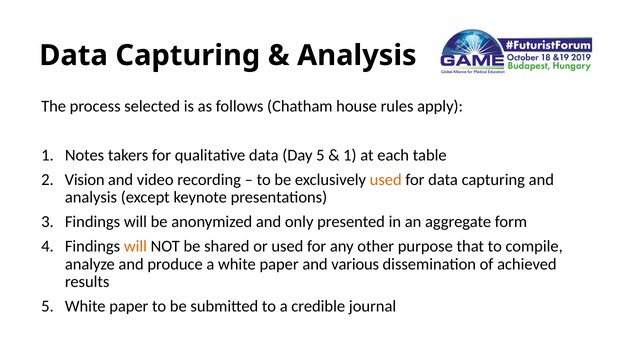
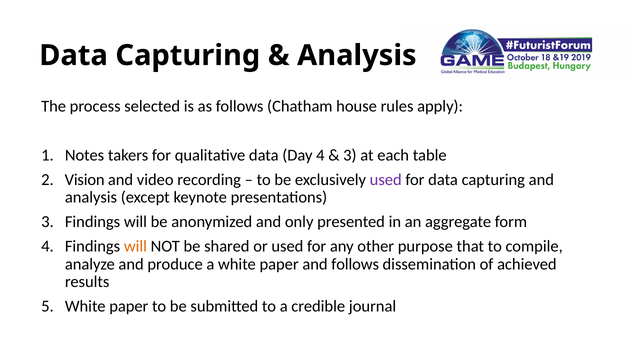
Day 5: 5 -> 4
1 at (350, 155): 1 -> 3
used at (386, 179) colour: orange -> purple
and various: various -> follows
